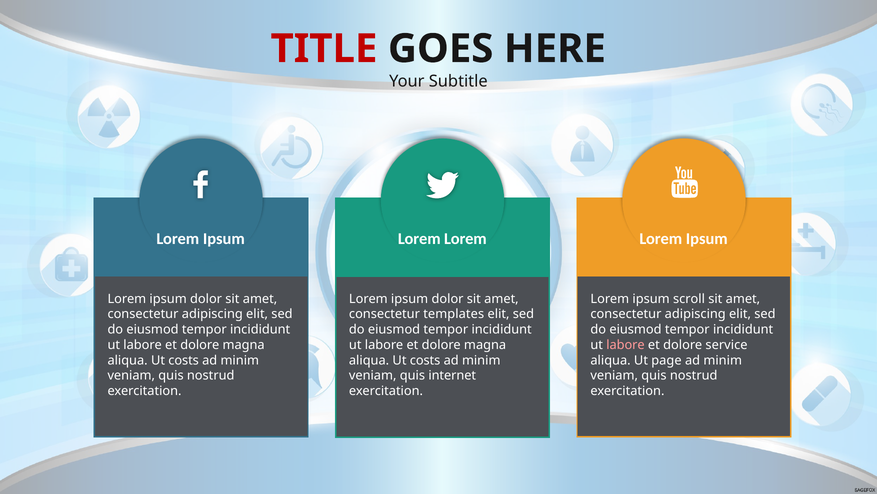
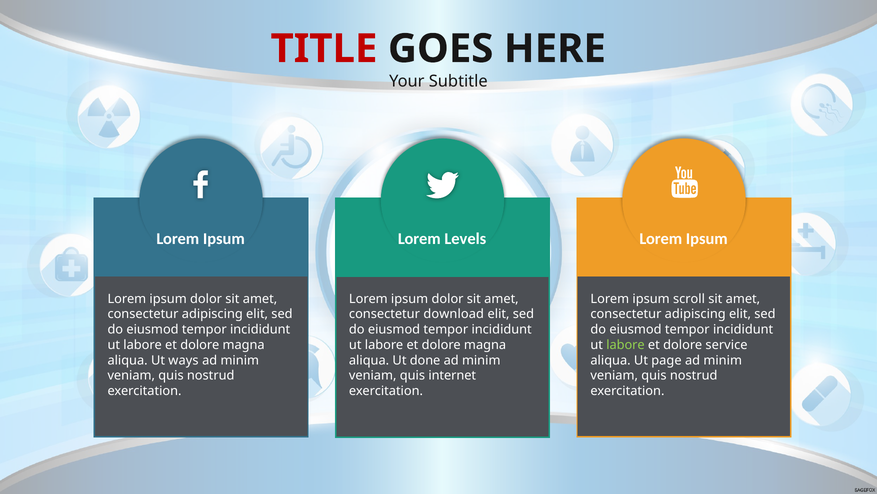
Lorem Lorem: Lorem -> Levels
templates: templates -> download
labore at (625, 344) colour: pink -> light green
costs at (184, 360): costs -> ways
costs at (425, 360): costs -> done
